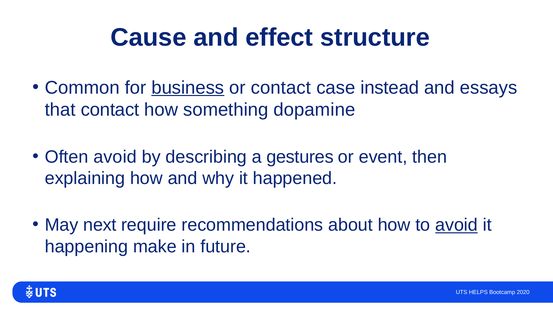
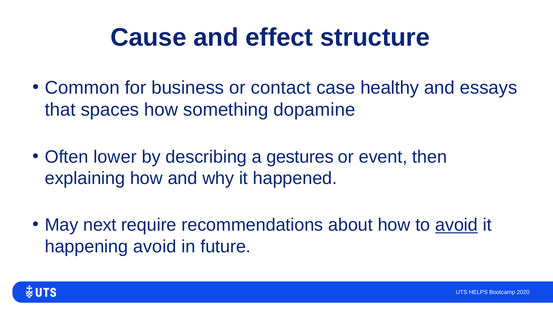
business underline: present -> none
instead: instead -> healthy
that contact: contact -> spaces
Often avoid: avoid -> lower
happening make: make -> avoid
